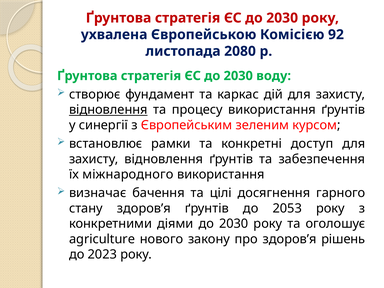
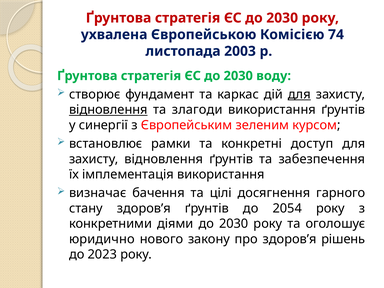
92: 92 -> 74
2080: 2080 -> 2003
для at (299, 94) underline: none -> present
процесу: процесу -> злагоди
міжнародного: міжнародного -> імплементація
2053: 2053 -> 2054
agriculture: agriculture -> юридично
